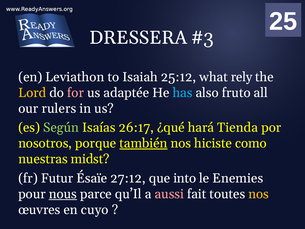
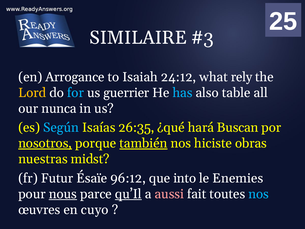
DRESSERA: DRESSERA -> SIMILAIRE
Leviathon: Leviathon -> Arrogance
25:12: 25:12 -> 24:12
for colour: pink -> light blue
adaptée: adaptée -> guerrier
fruto: fruto -> table
rulers: rulers -> nunca
Según colour: light green -> light blue
26:17: 26:17 -> 26:35
Tienda: Tienda -> Buscan
nosotros underline: none -> present
como: como -> obras
27:12: 27:12 -> 96:12
qu’Il underline: none -> present
nos at (259, 194) colour: yellow -> light blue
